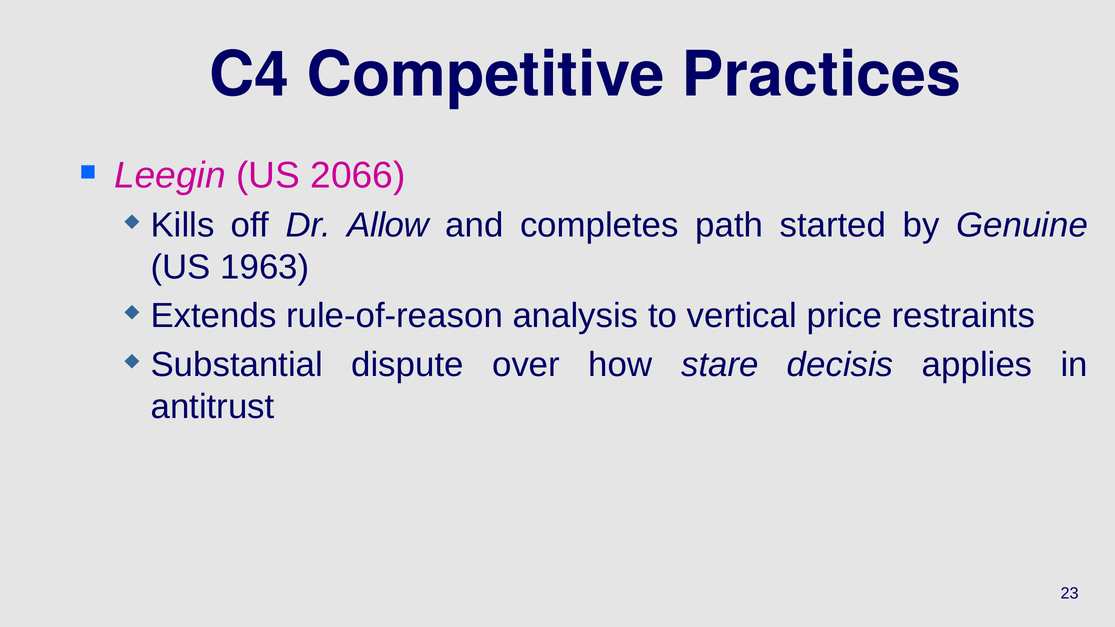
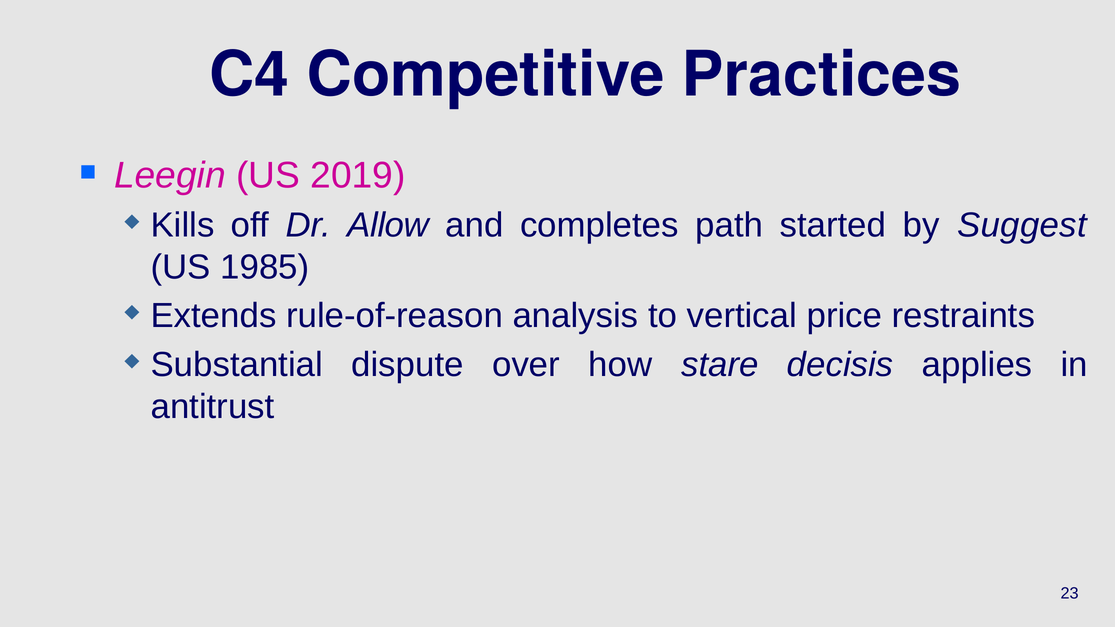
2066: 2066 -> 2019
Genuine: Genuine -> Suggest
1963: 1963 -> 1985
